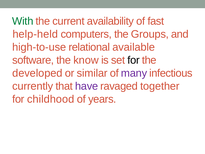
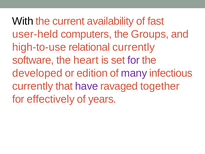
With colour: green -> black
help-held: help-held -> user-held
relational available: available -> currently
know: know -> heart
for at (134, 60) colour: black -> purple
similar: similar -> edition
childhood: childhood -> effectively
